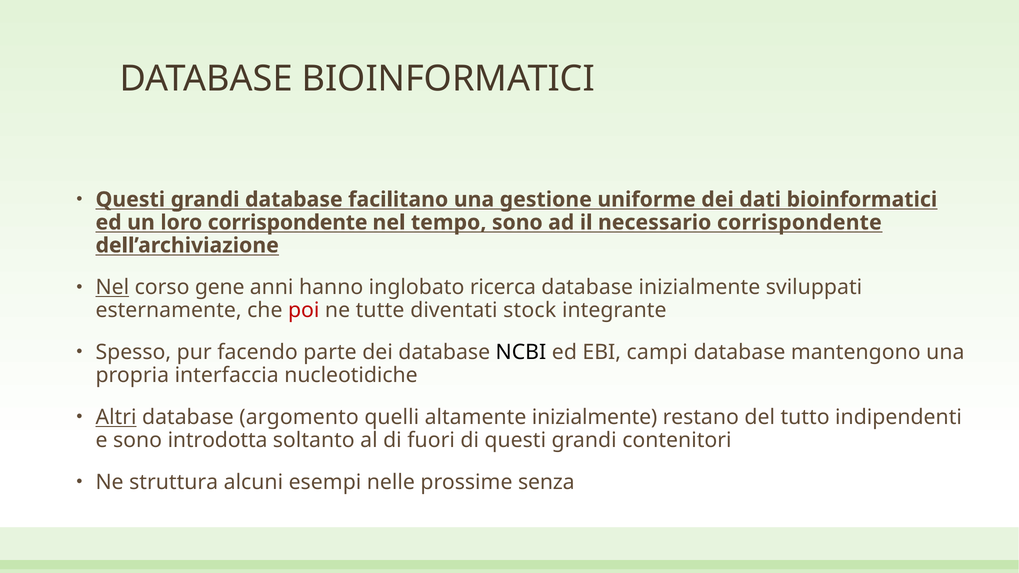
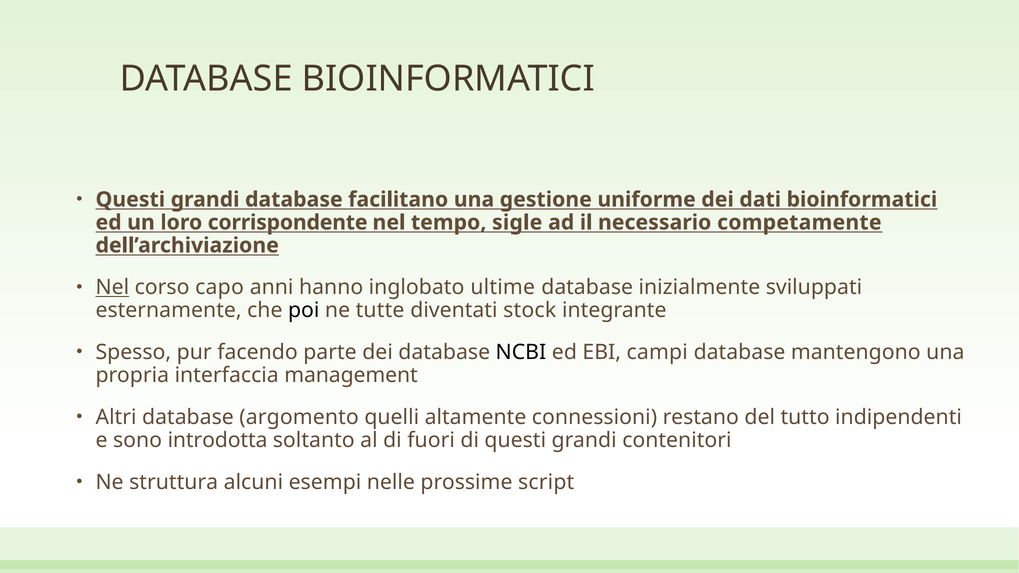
tempo sono: sono -> sigle
necessario corrispondente: corrispondente -> competamente
gene: gene -> capo
ricerca: ricerca -> ultime
poi colour: red -> black
nucleotidiche: nucleotidiche -> management
Altri underline: present -> none
altamente inizialmente: inizialmente -> connessioni
senza: senza -> script
